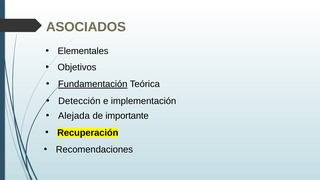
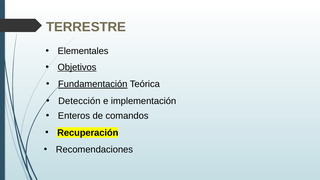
ASOCIADOS: ASOCIADOS -> TERRESTRE
Objetivos underline: none -> present
Alejada: Alejada -> Enteros
importante: importante -> comandos
